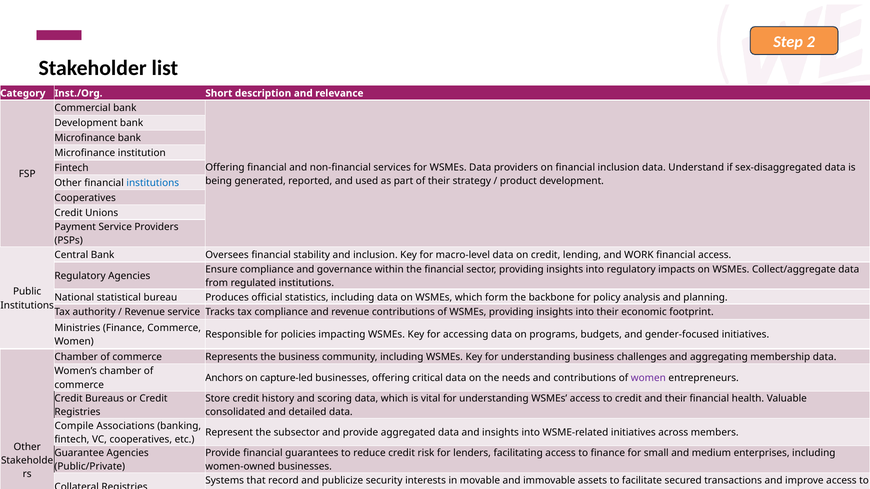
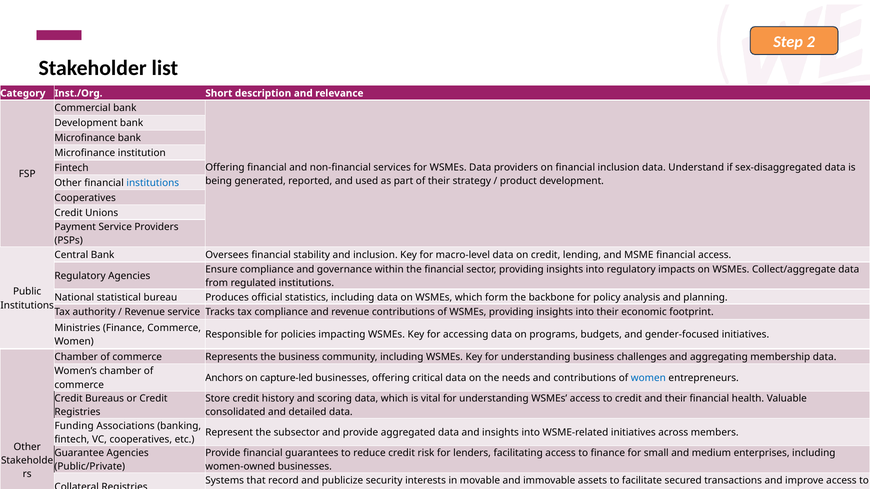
and WORK: WORK -> MSME
women at (648, 378) colour: purple -> blue
Compile at (74, 426): Compile -> Funding
